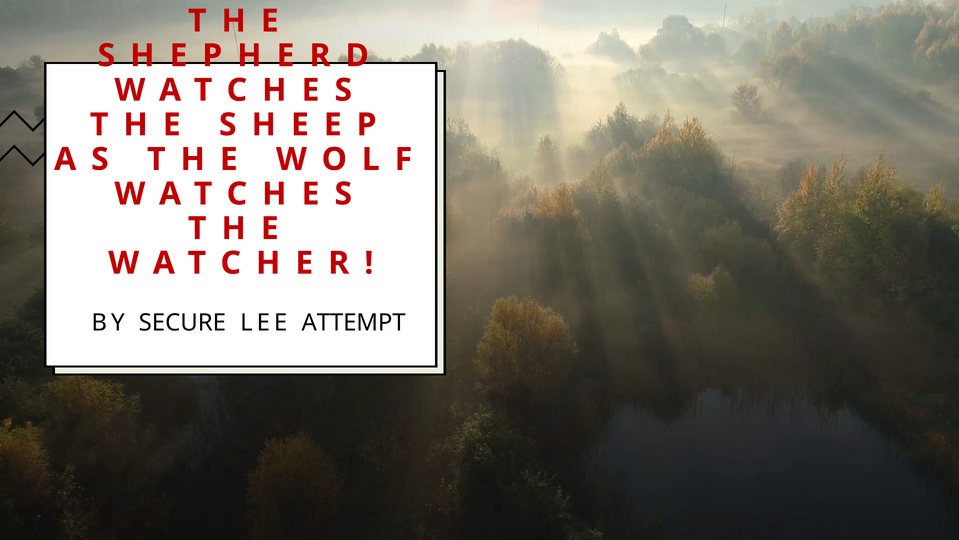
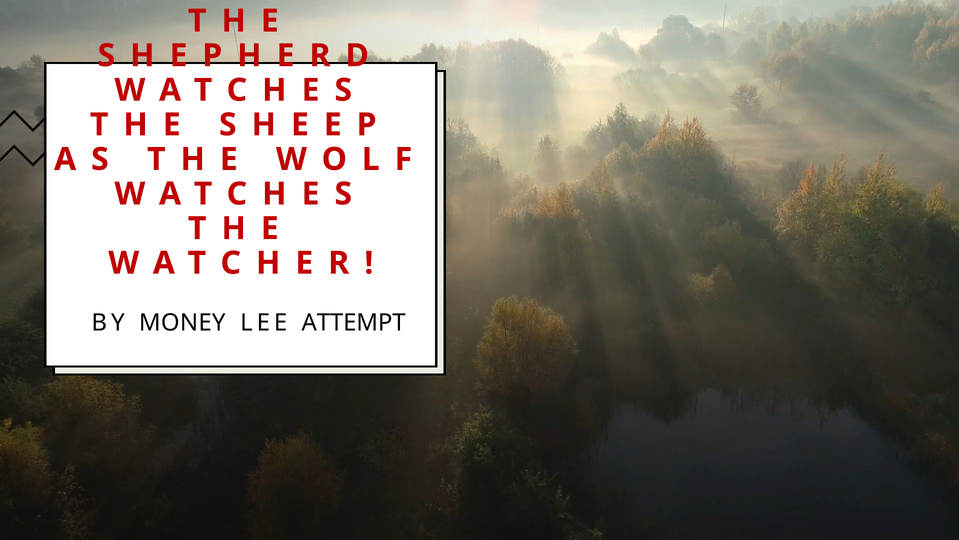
SECURE: SECURE -> MONEY
